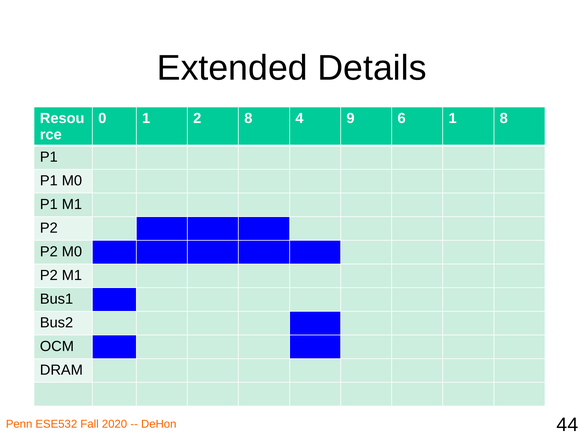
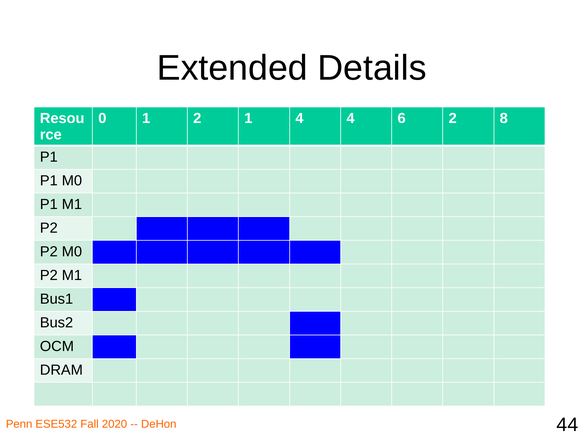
2 8: 8 -> 1
4 9: 9 -> 4
6 1: 1 -> 2
